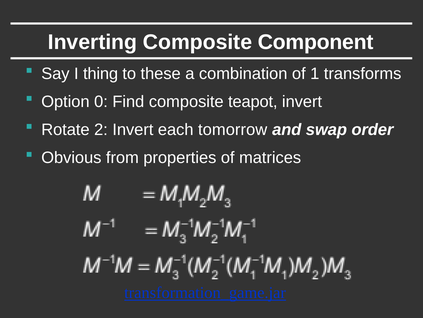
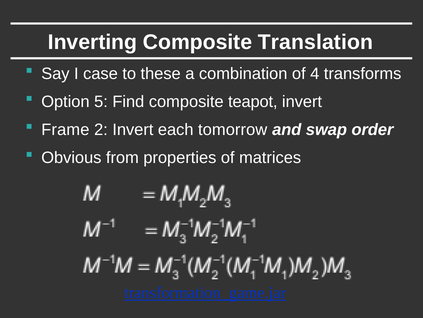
Component: Component -> Translation
thing: thing -> case
1: 1 -> 4
0: 0 -> 5
Rotate: Rotate -> Frame
